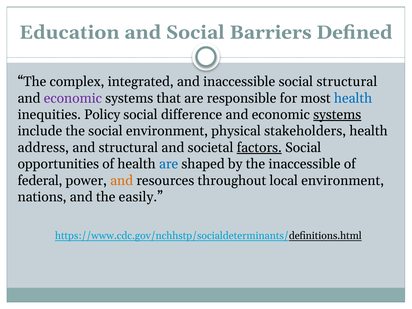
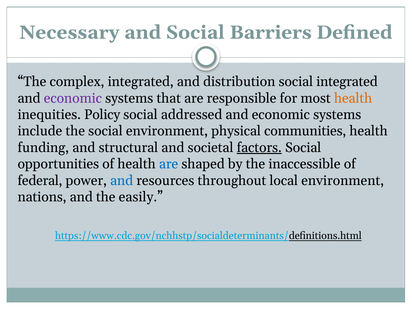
Education: Education -> Necessary
and inaccessible: inaccessible -> distribution
social structural: structural -> integrated
health at (353, 98) colour: blue -> orange
difference: difference -> addressed
systems at (337, 115) underline: present -> none
stakeholders: stakeholders -> communities
address: address -> funding
and at (122, 181) colour: orange -> blue
